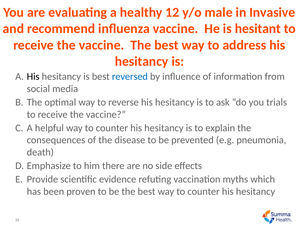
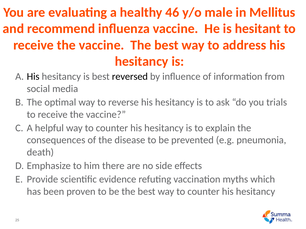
12: 12 -> 46
Invasive: Invasive -> Mellitus
reversed colour: blue -> black
